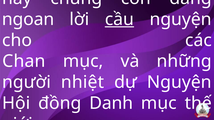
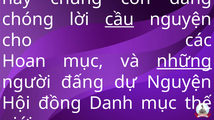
ngoan: ngoan -> chóng
Chan: Chan -> Hoan
những underline: none -> present
nhiệt: nhiệt -> đấng
